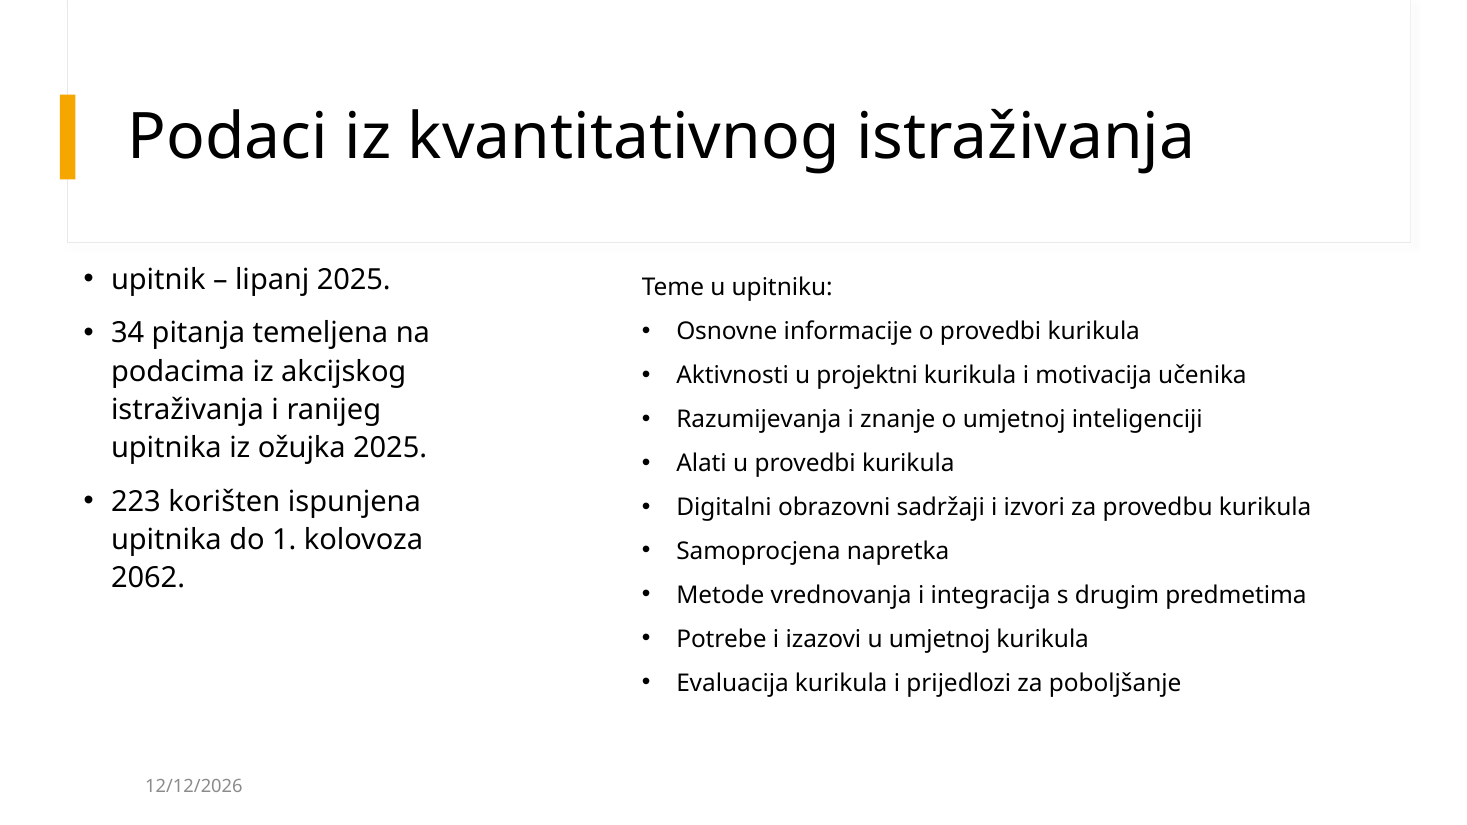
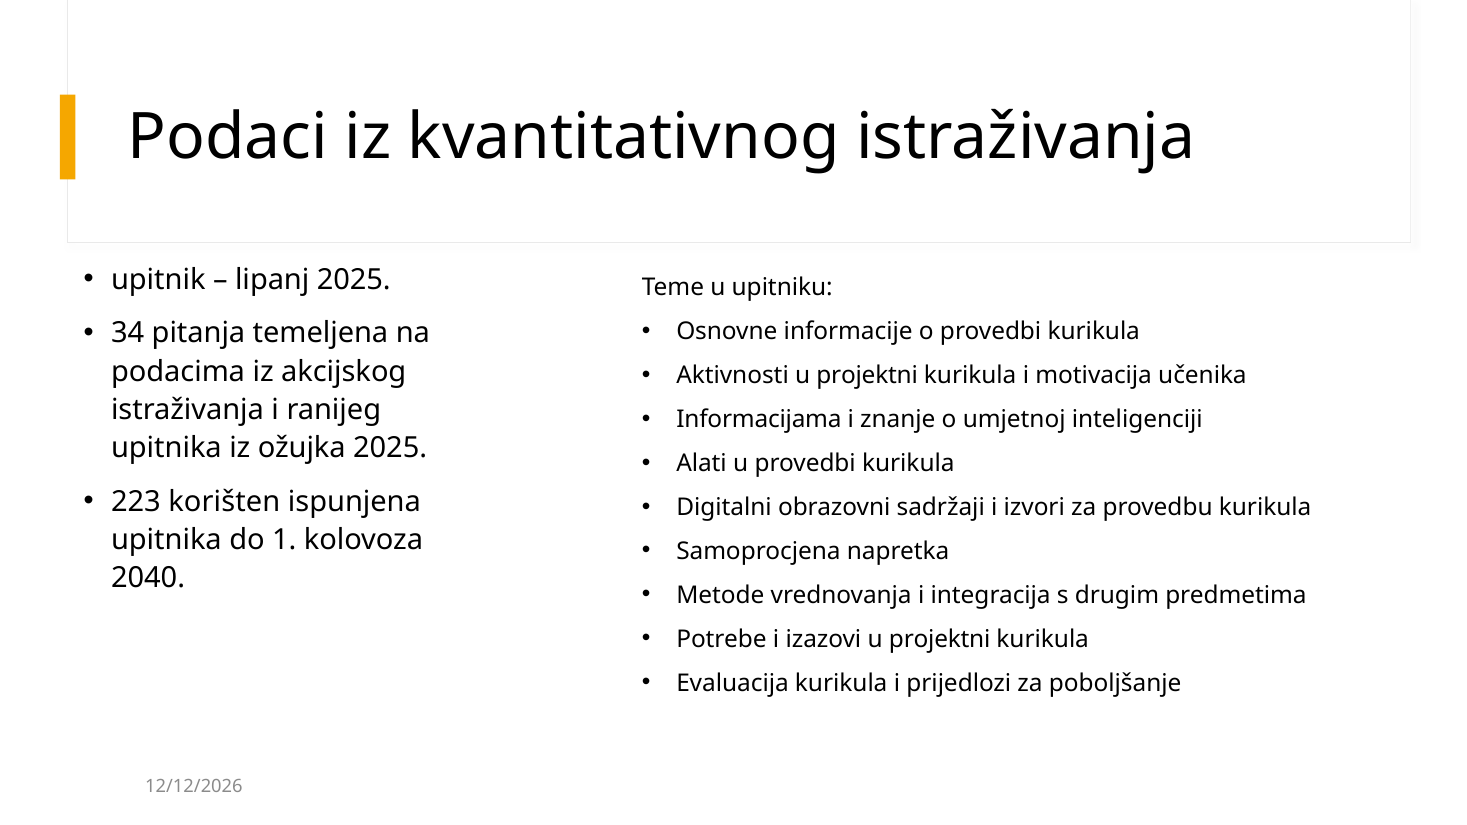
Razumijevanja: Razumijevanja -> Informacijama
2062: 2062 -> 2040
izazovi u umjetnoj: umjetnoj -> projektni
